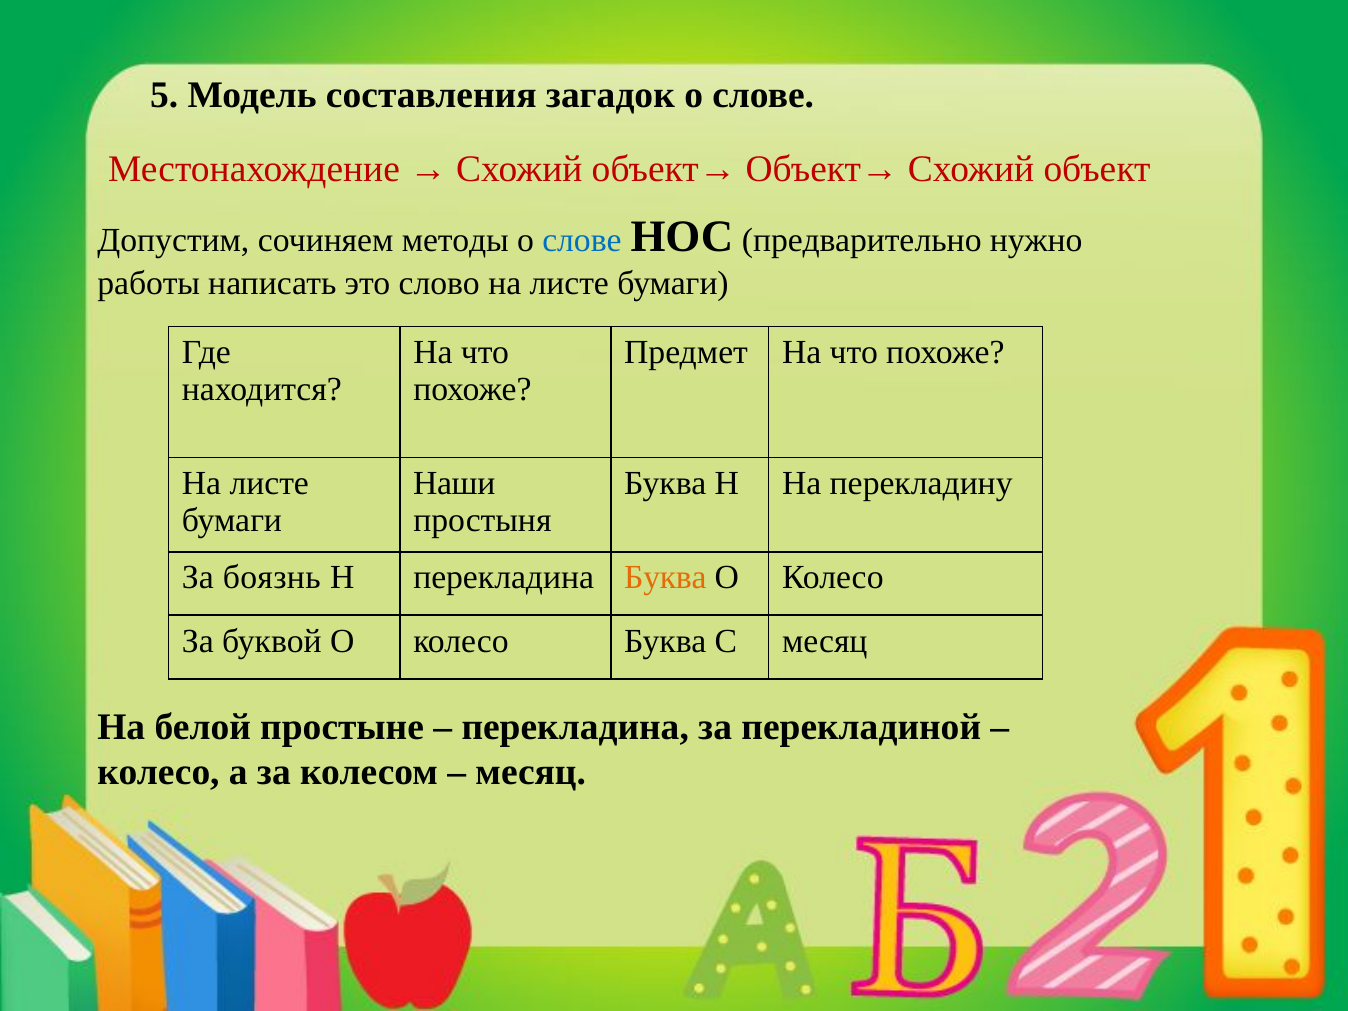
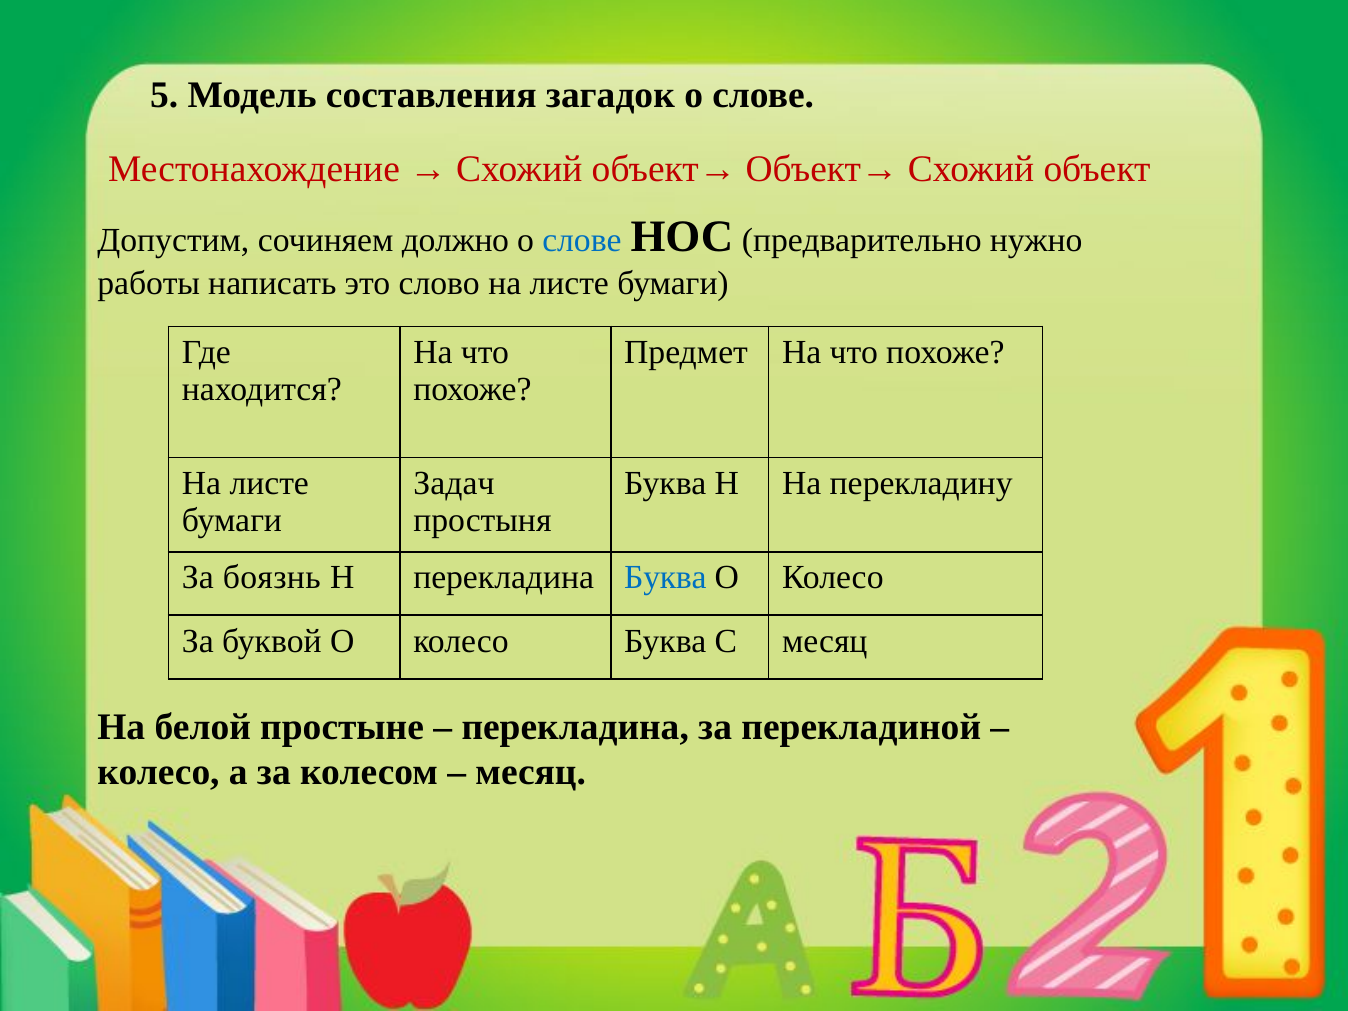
методы: методы -> должно
Наши: Наши -> Задач
Буква at (665, 577) colour: orange -> blue
